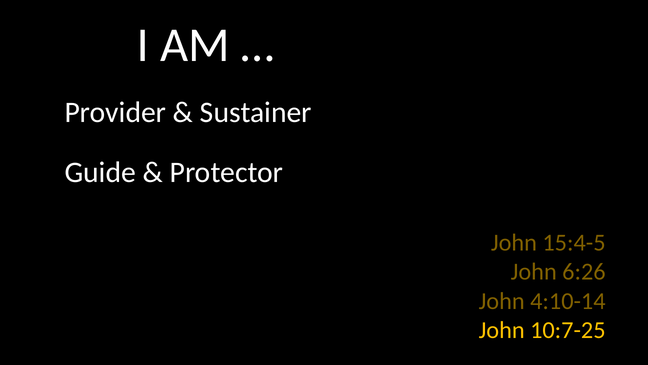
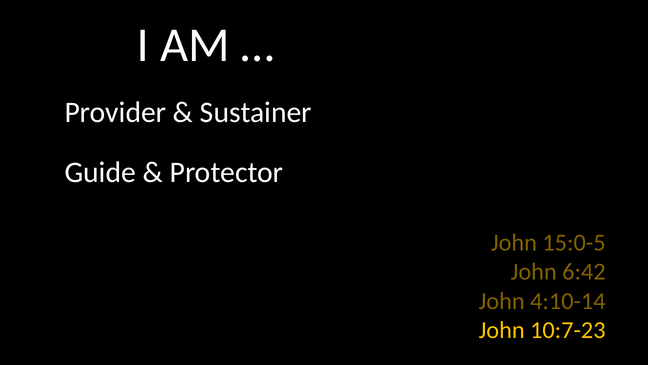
15:4-5: 15:4-5 -> 15:0-5
6:26: 6:26 -> 6:42
10:7-25: 10:7-25 -> 10:7-23
